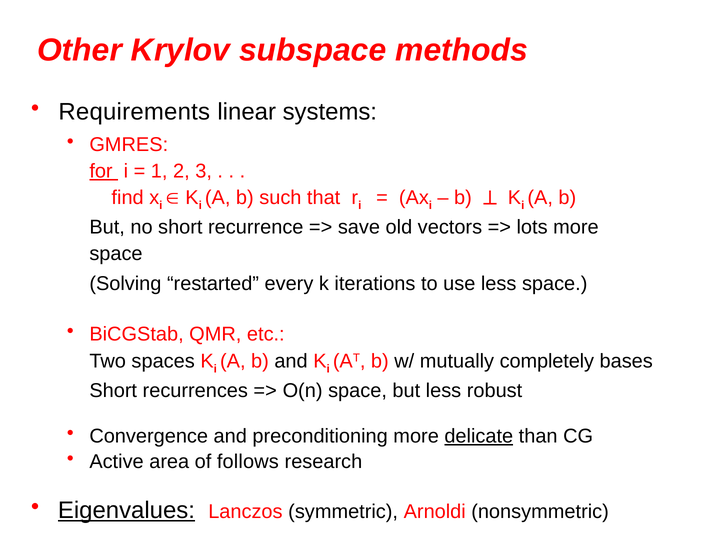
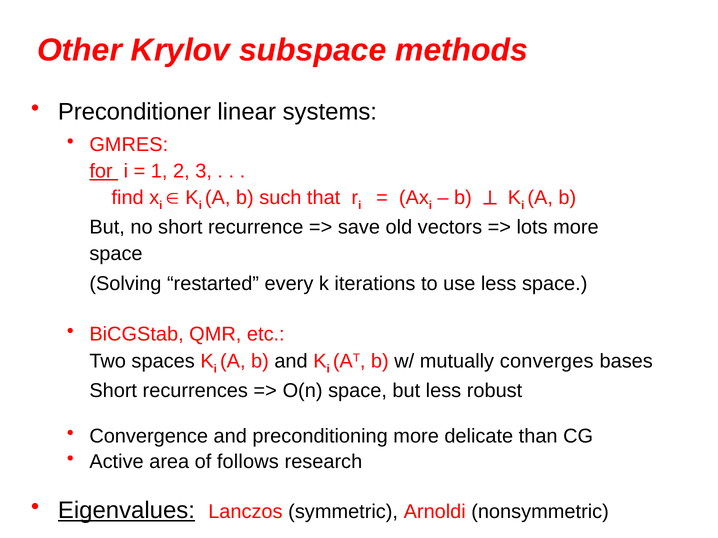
Requirements: Requirements -> Preconditioner
completely: completely -> converges
delicate underline: present -> none
